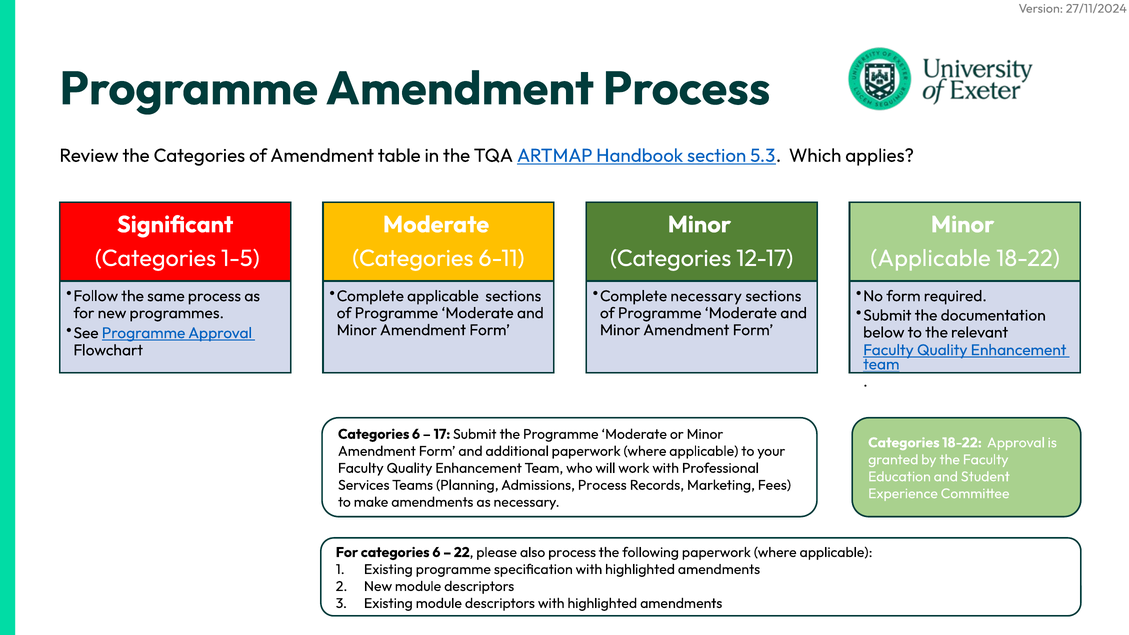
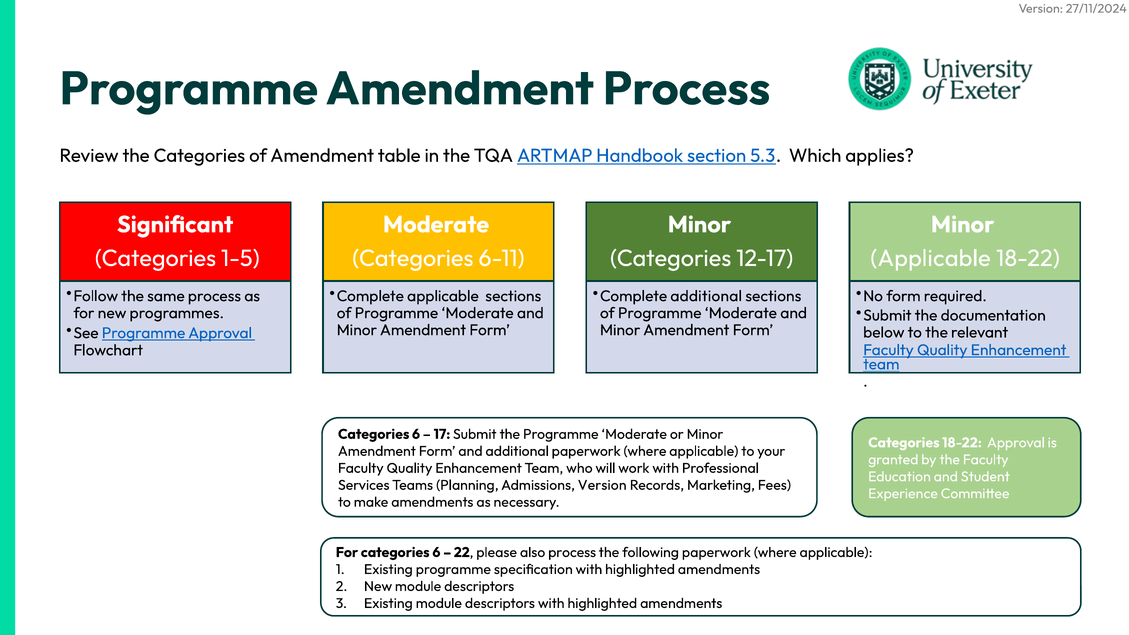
necessary at (706, 296): necessary -> additional
Admissions Process: Process -> Version
